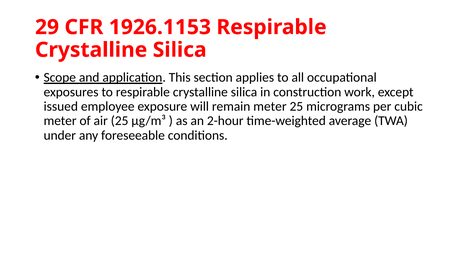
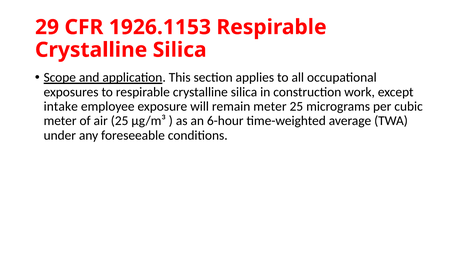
issued: issued -> intake
2-hour: 2-hour -> 6-hour
